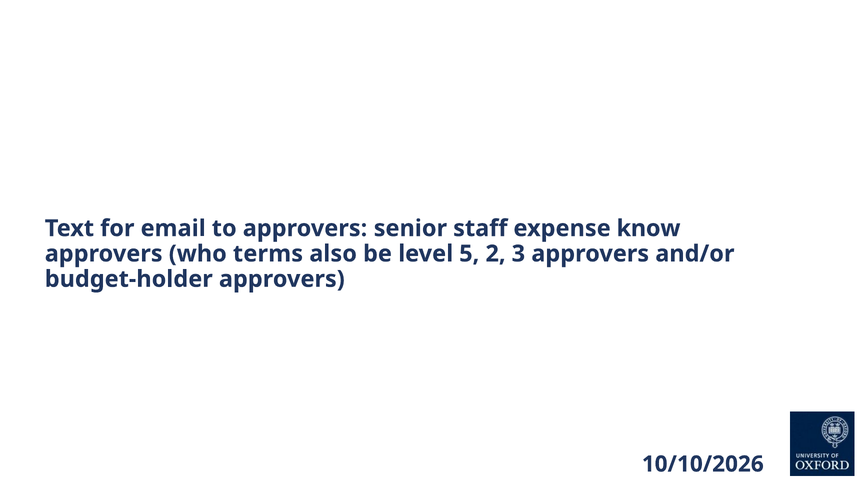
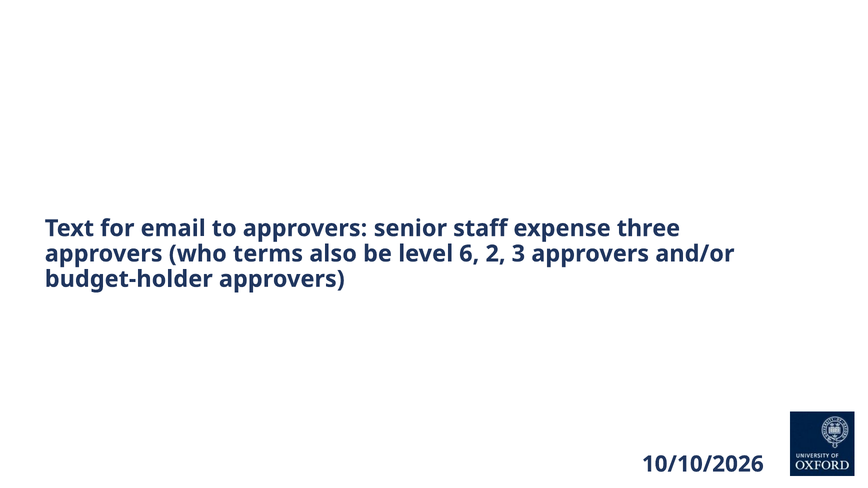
know: know -> three
5: 5 -> 6
